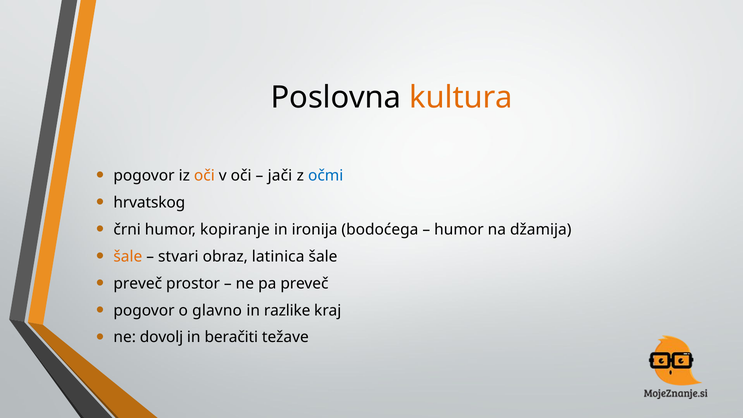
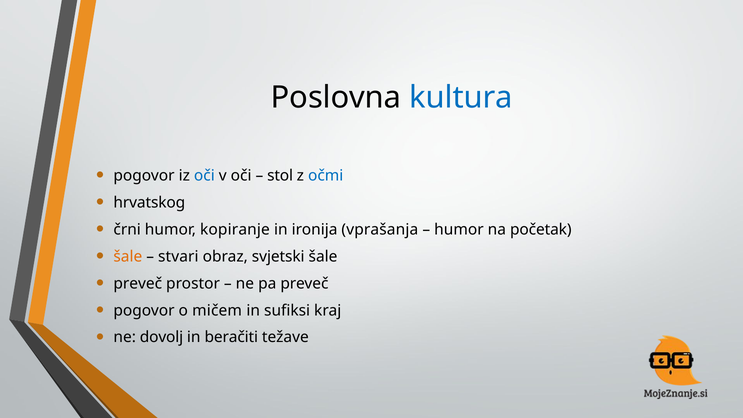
kultura colour: orange -> blue
oči at (204, 176) colour: orange -> blue
jači: jači -> stol
bodoćega: bodoćega -> vprašanja
džamija: džamija -> početak
latinica: latinica -> svjetski
glavno: glavno -> mičem
razlike: razlike -> sufiksi
